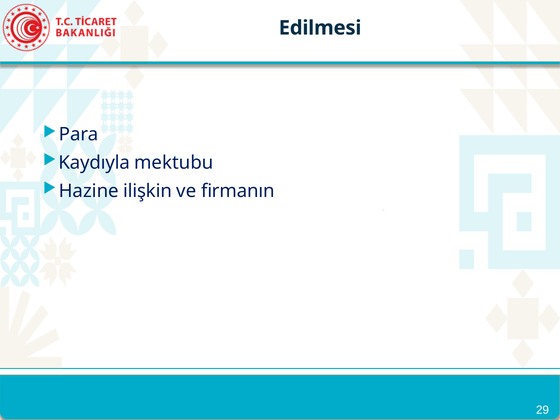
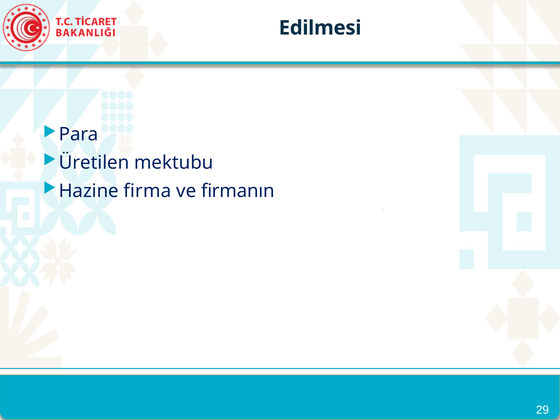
Kaydıyla: Kaydıyla -> Üretilen
ilişkin: ilişkin -> firma
